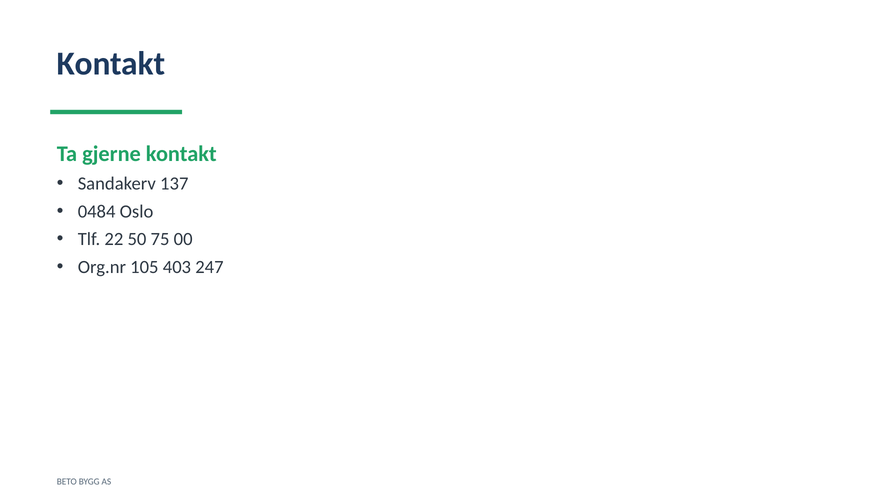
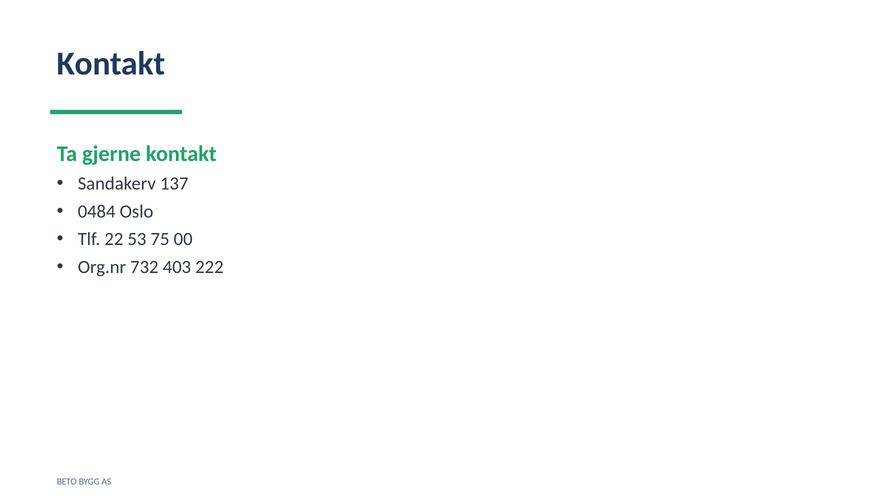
50: 50 -> 53
105: 105 -> 732
247: 247 -> 222
